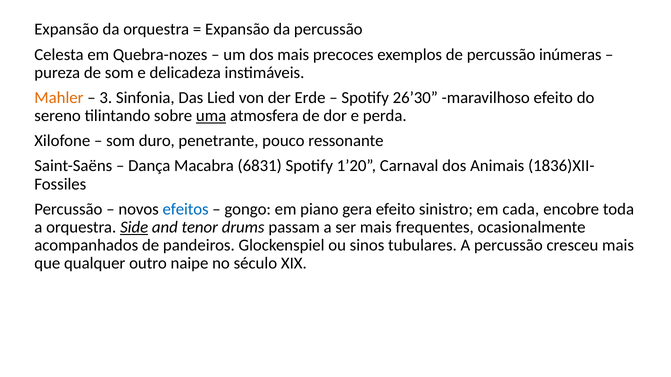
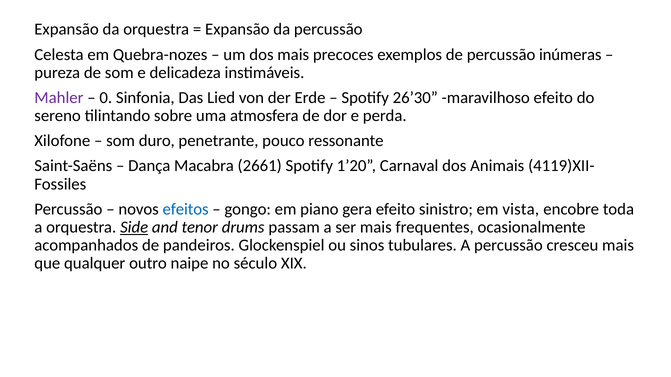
Mahler colour: orange -> purple
3: 3 -> 0
uma underline: present -> none
6831: 6831 -> 2661
1836)XII-: 1836)XII- -> 4119)XII-
cada: cada -> vista
